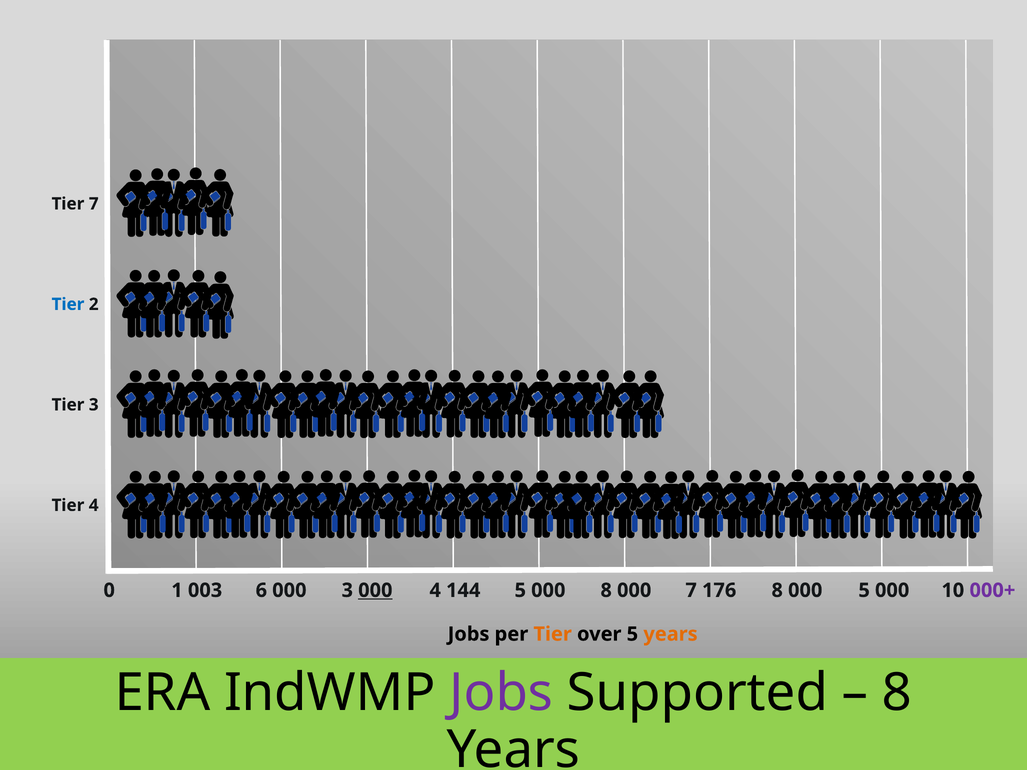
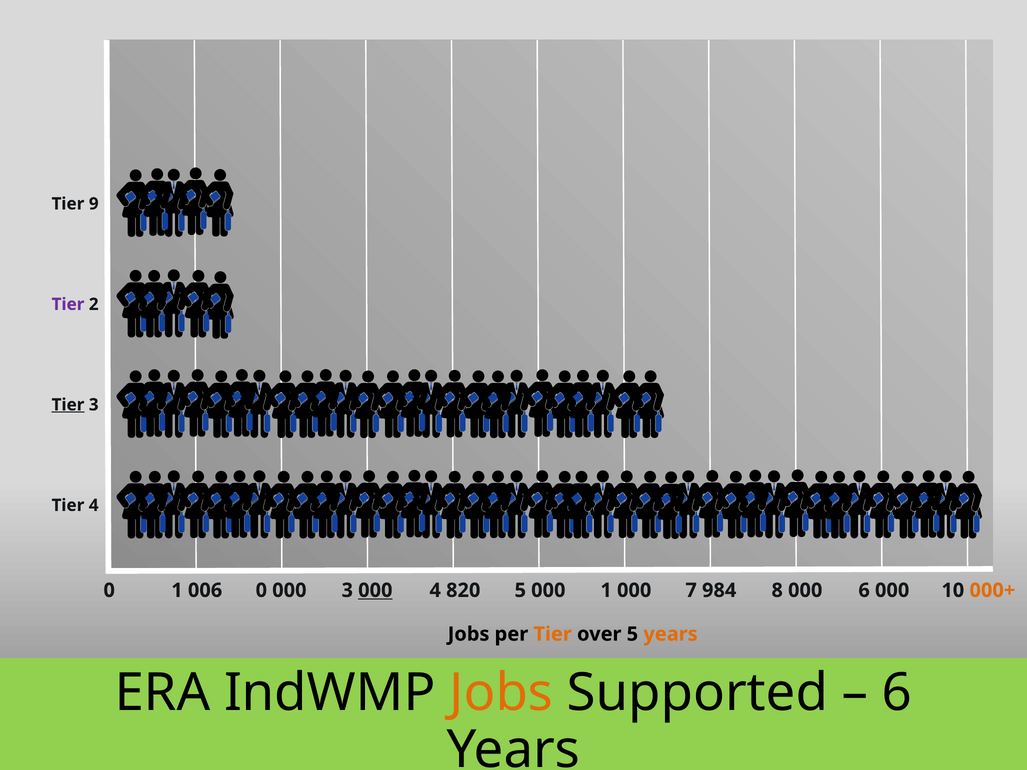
Tier 7: 7 -> 9
Tier at (68, 304) colour: blue -> purple
Tier at (68, 405) underline: none -> present
003: 003 -> 006
0 6: 6 -> 0
144: 144 -> 820
000 8: 8 -> 1
176: 176 -> 984
000 5: 5 -> 6
000+ colour: purple -> orange
Jobs at (501, 693) colour: purple -> orange
8 at (897, 693): 8 -> 6
